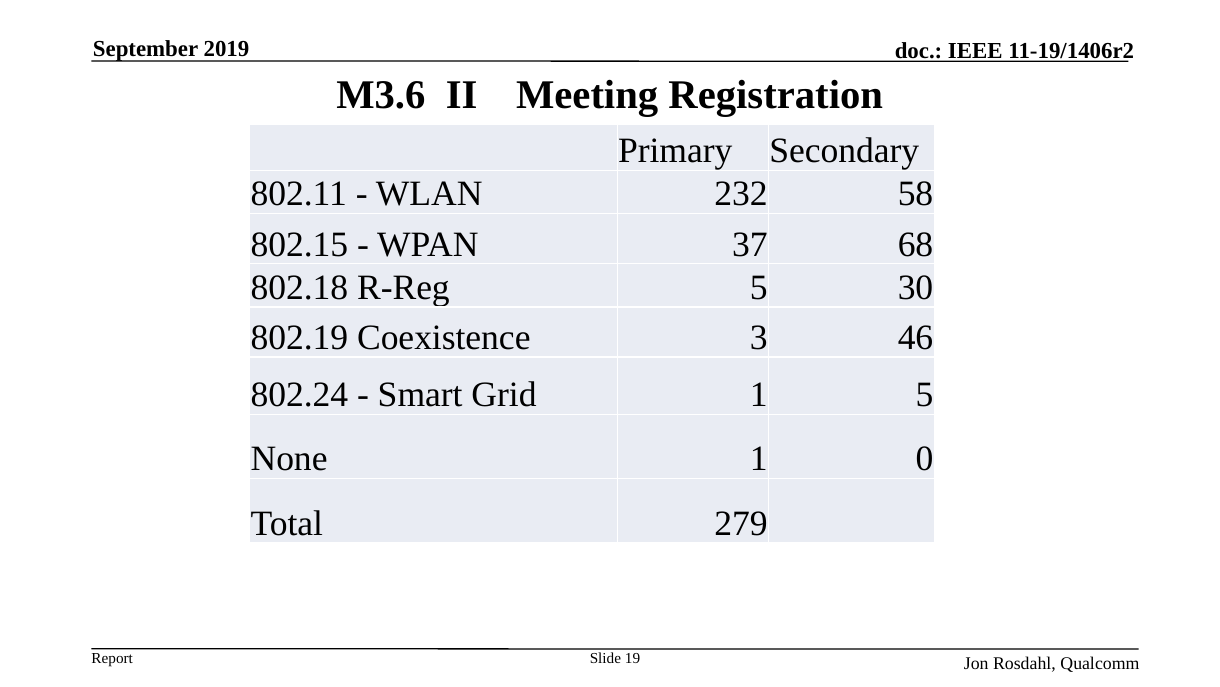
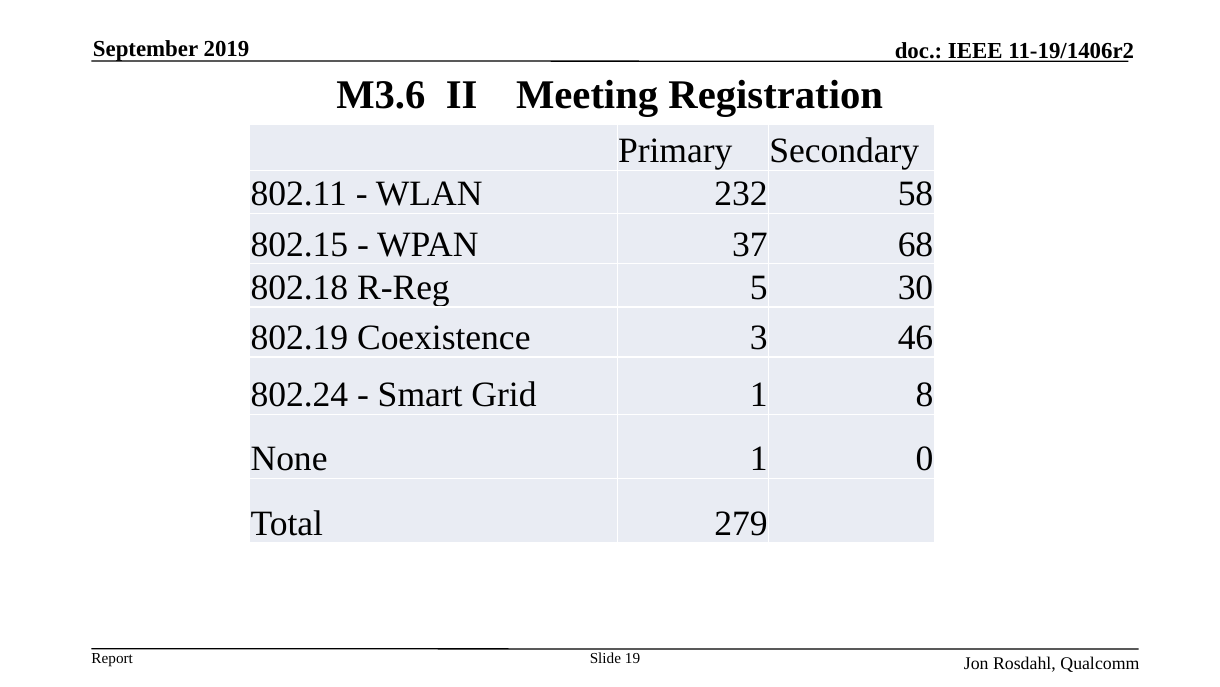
1 5: 5 -> 8
